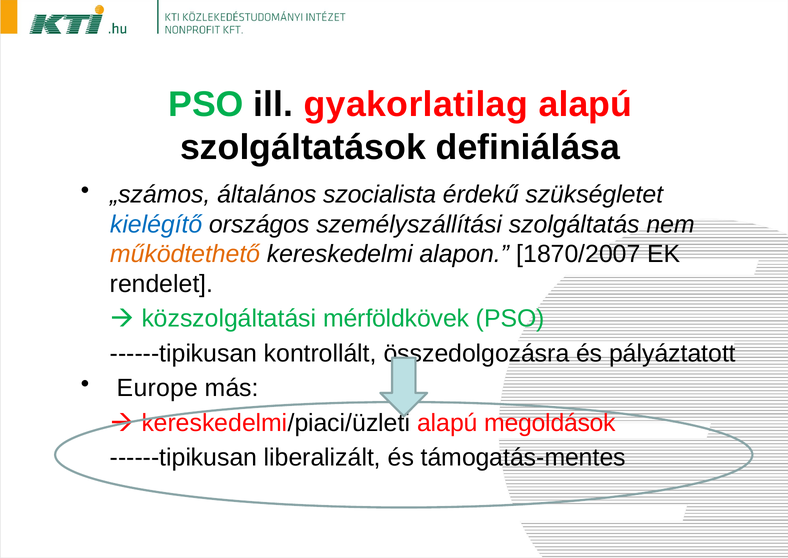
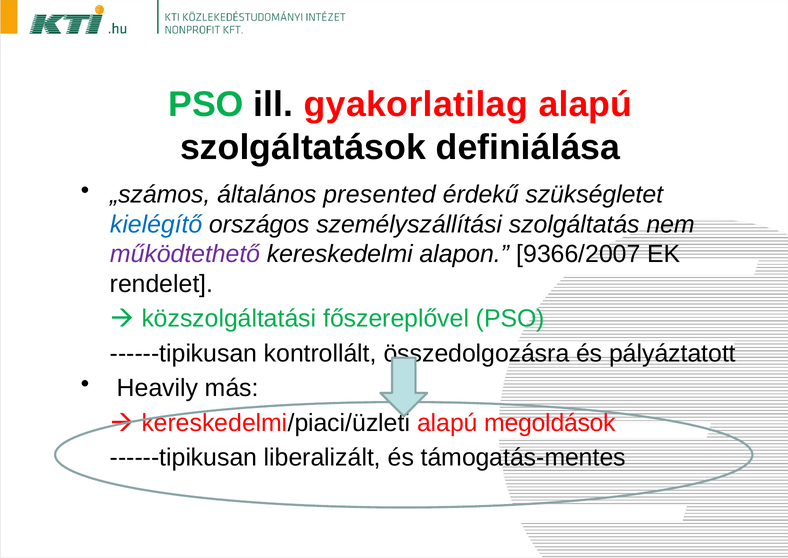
szocialista: szocialista -> presented
működtethető colour: orange -> purple
1870/2007: 1870/2007 -> 9366/2007
mérföldkövek: mérföldkövek -> főszereplővel
Europe: Europe -> Heavily
